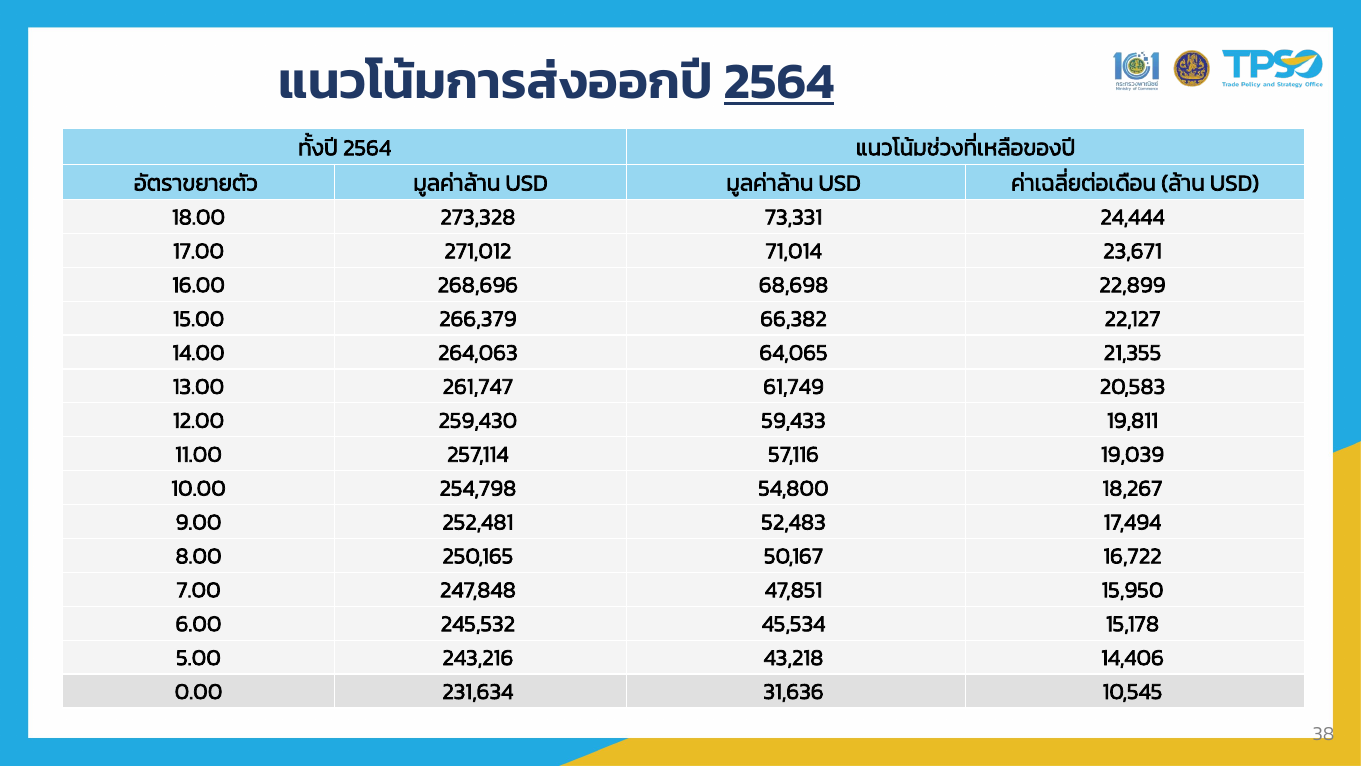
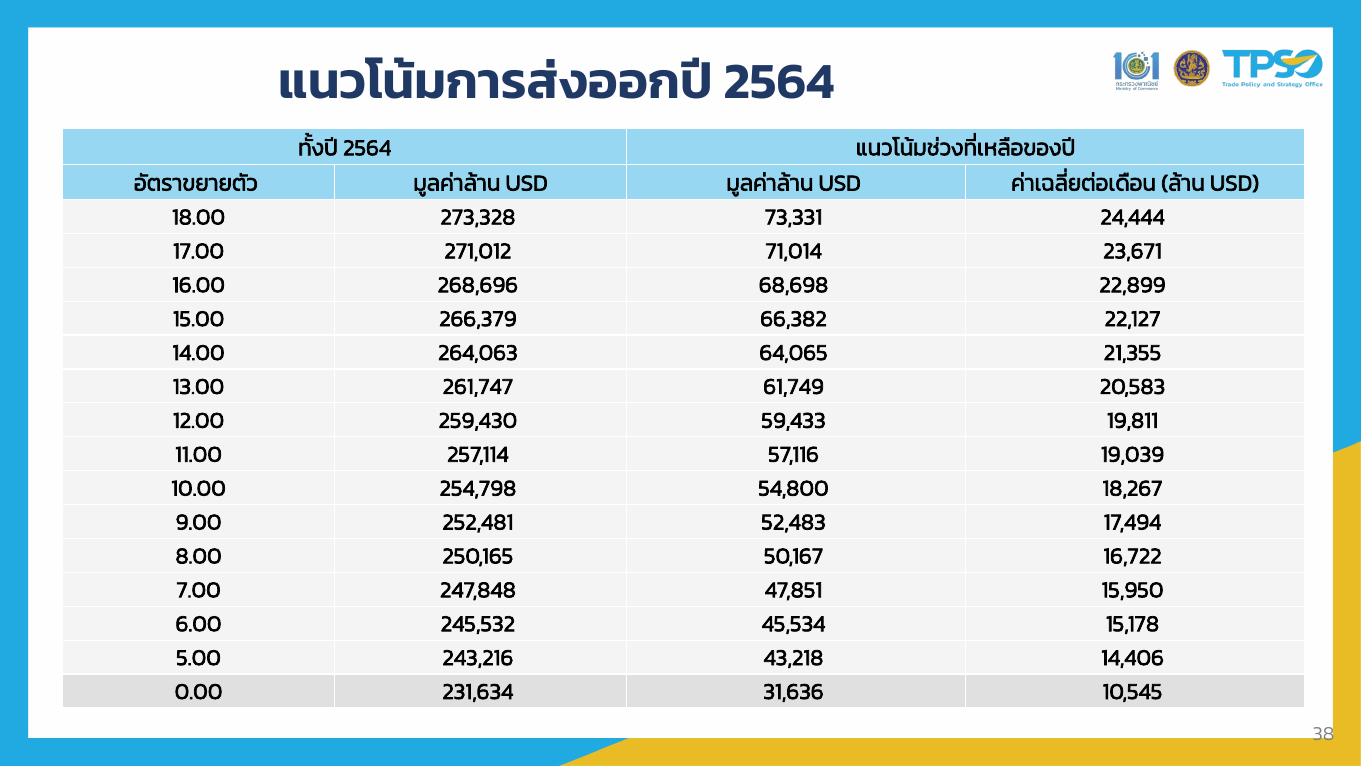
2564 at (779, 82) underline: present -> none
